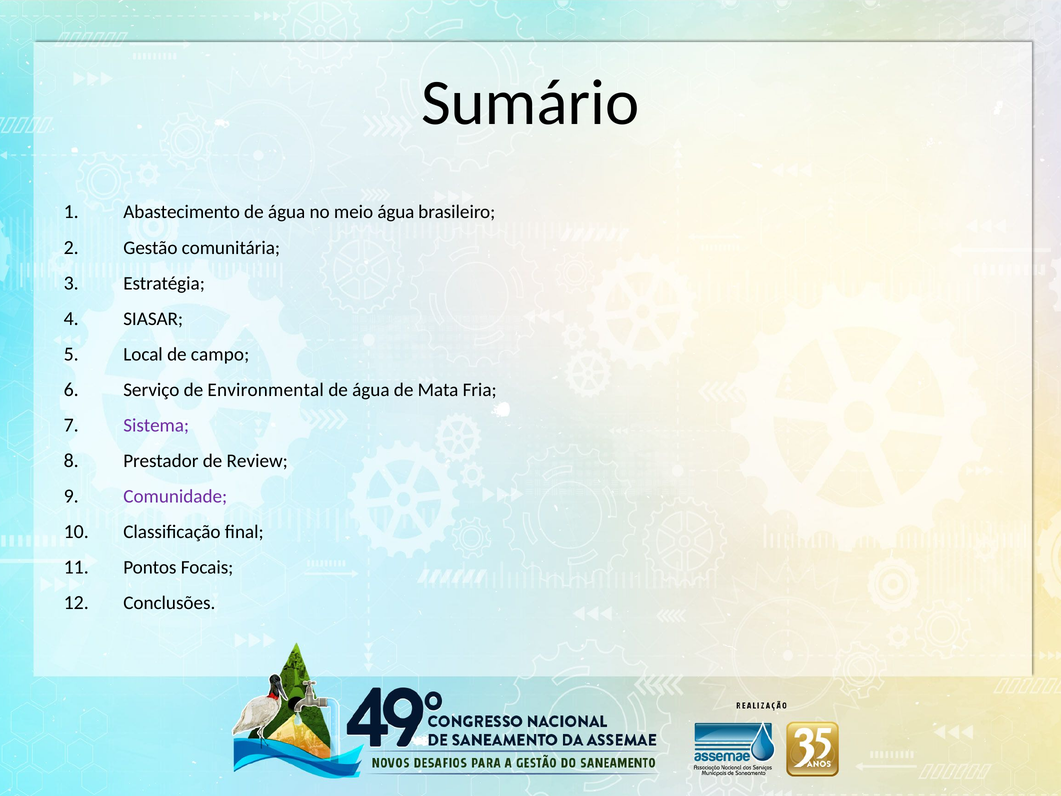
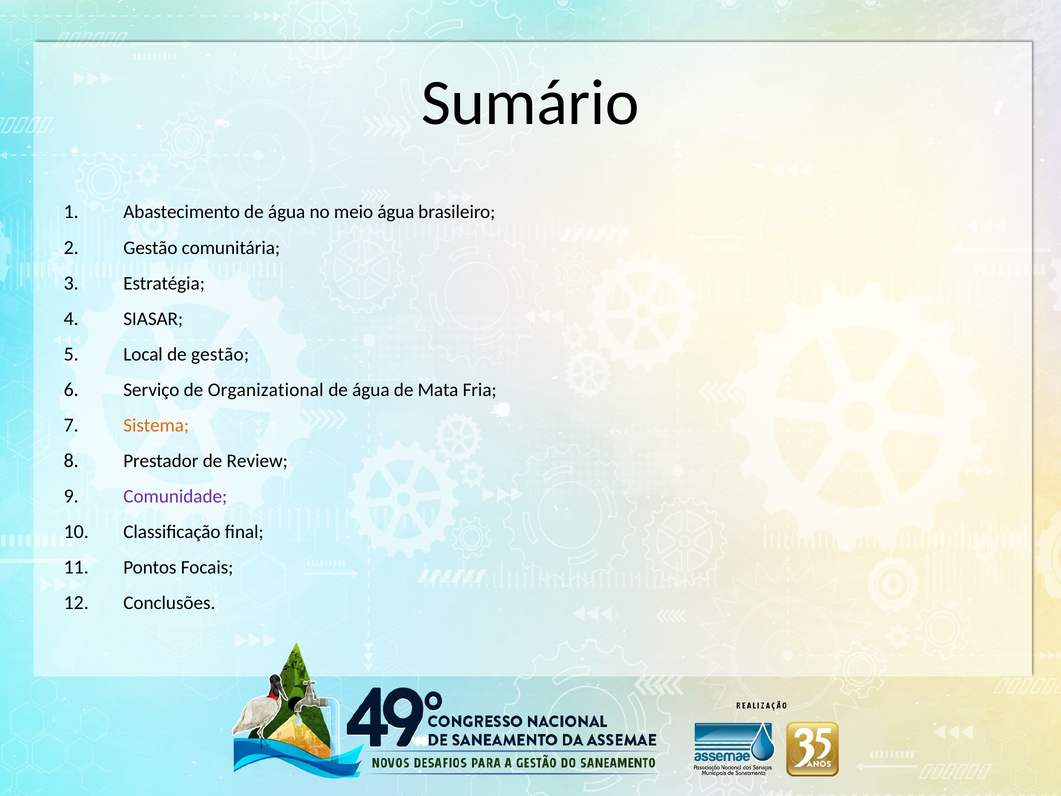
de campo: campo -> gestão
Environmental: Environmental -> Organizational
Sistema colour: purple -> orange
